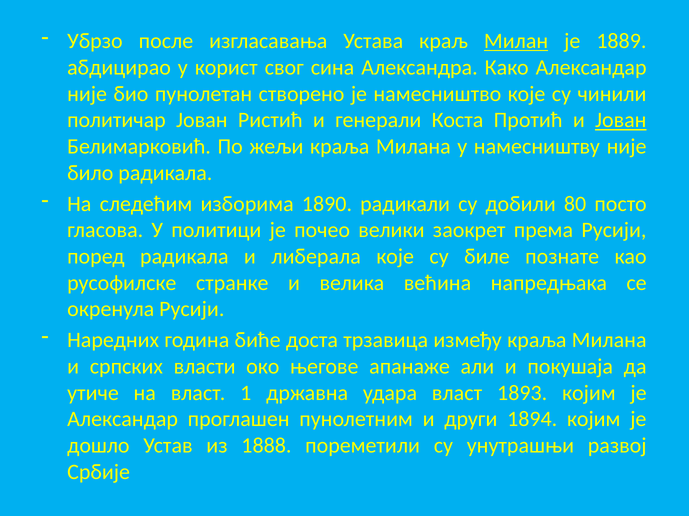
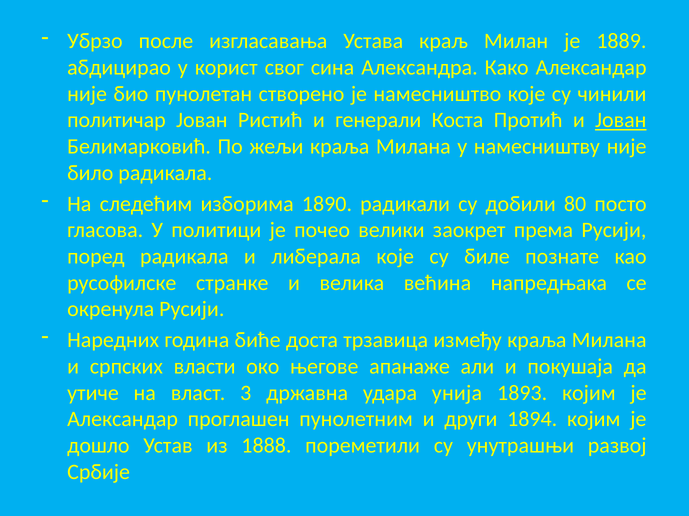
Милан underline: present -> none
1: 1 -> 3
удара власт: власт -> унија
